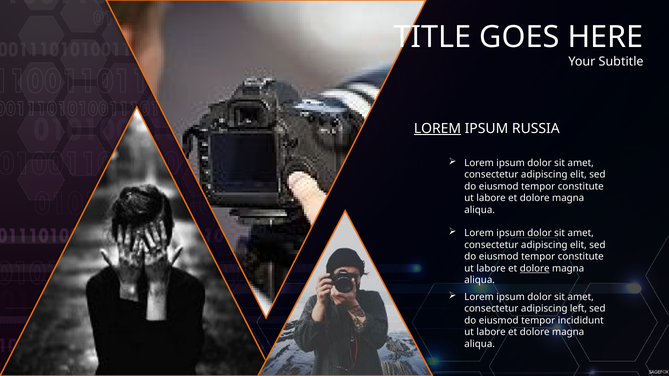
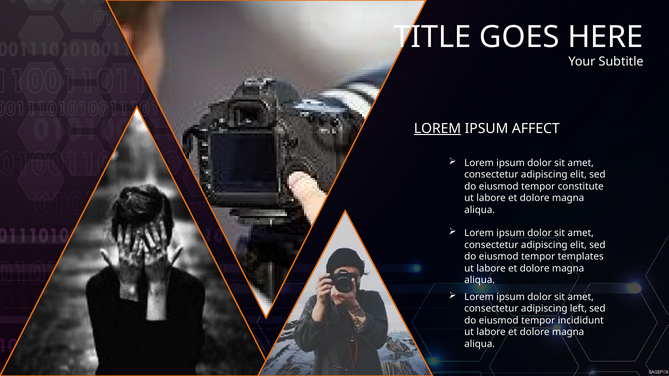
RUSSIA: RUSSIA -> AFFECT
constitute at (581, 257): constitute -> templates
dolore at (535, 269) underline: present -> none
